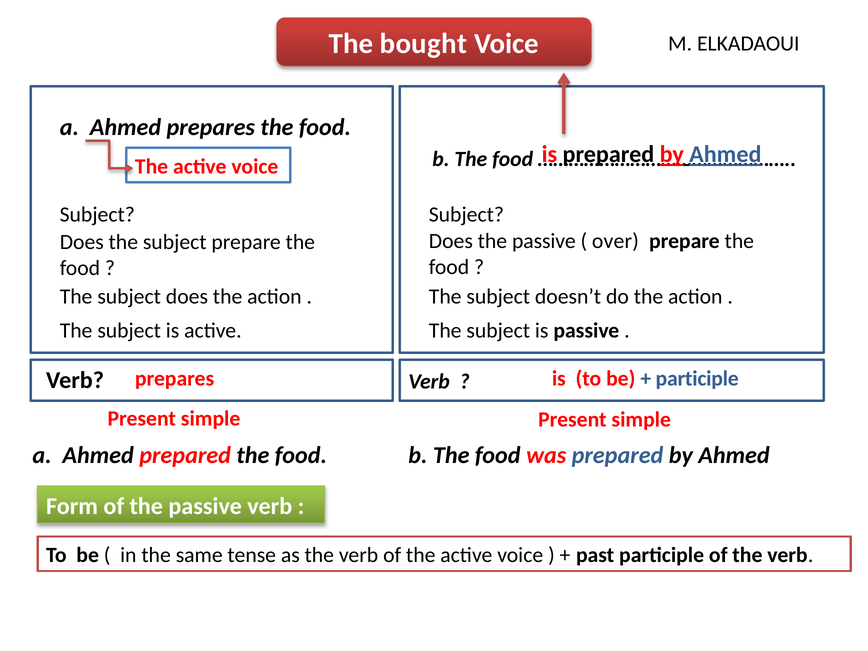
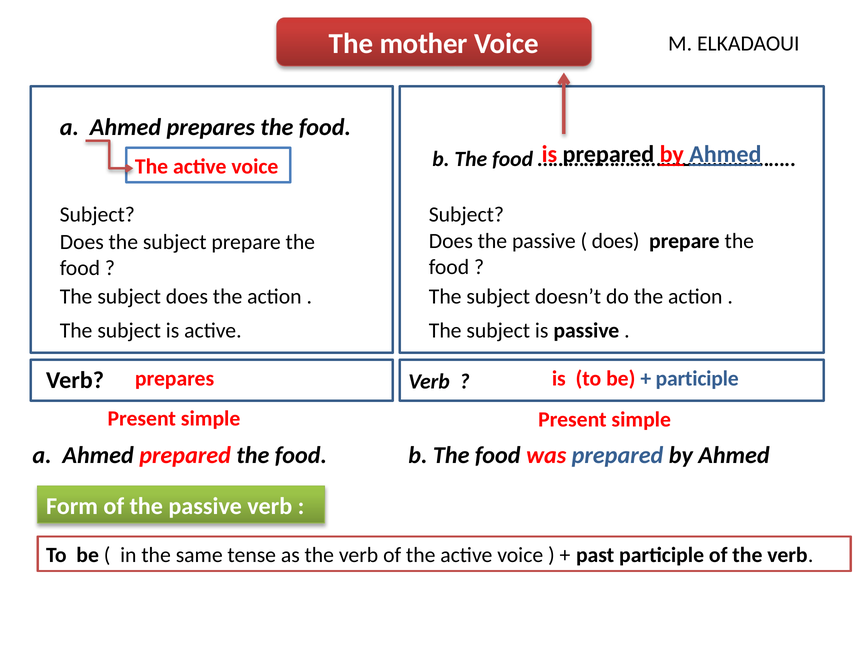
bought: bought -> mother
over at (615, 241): over -> does
